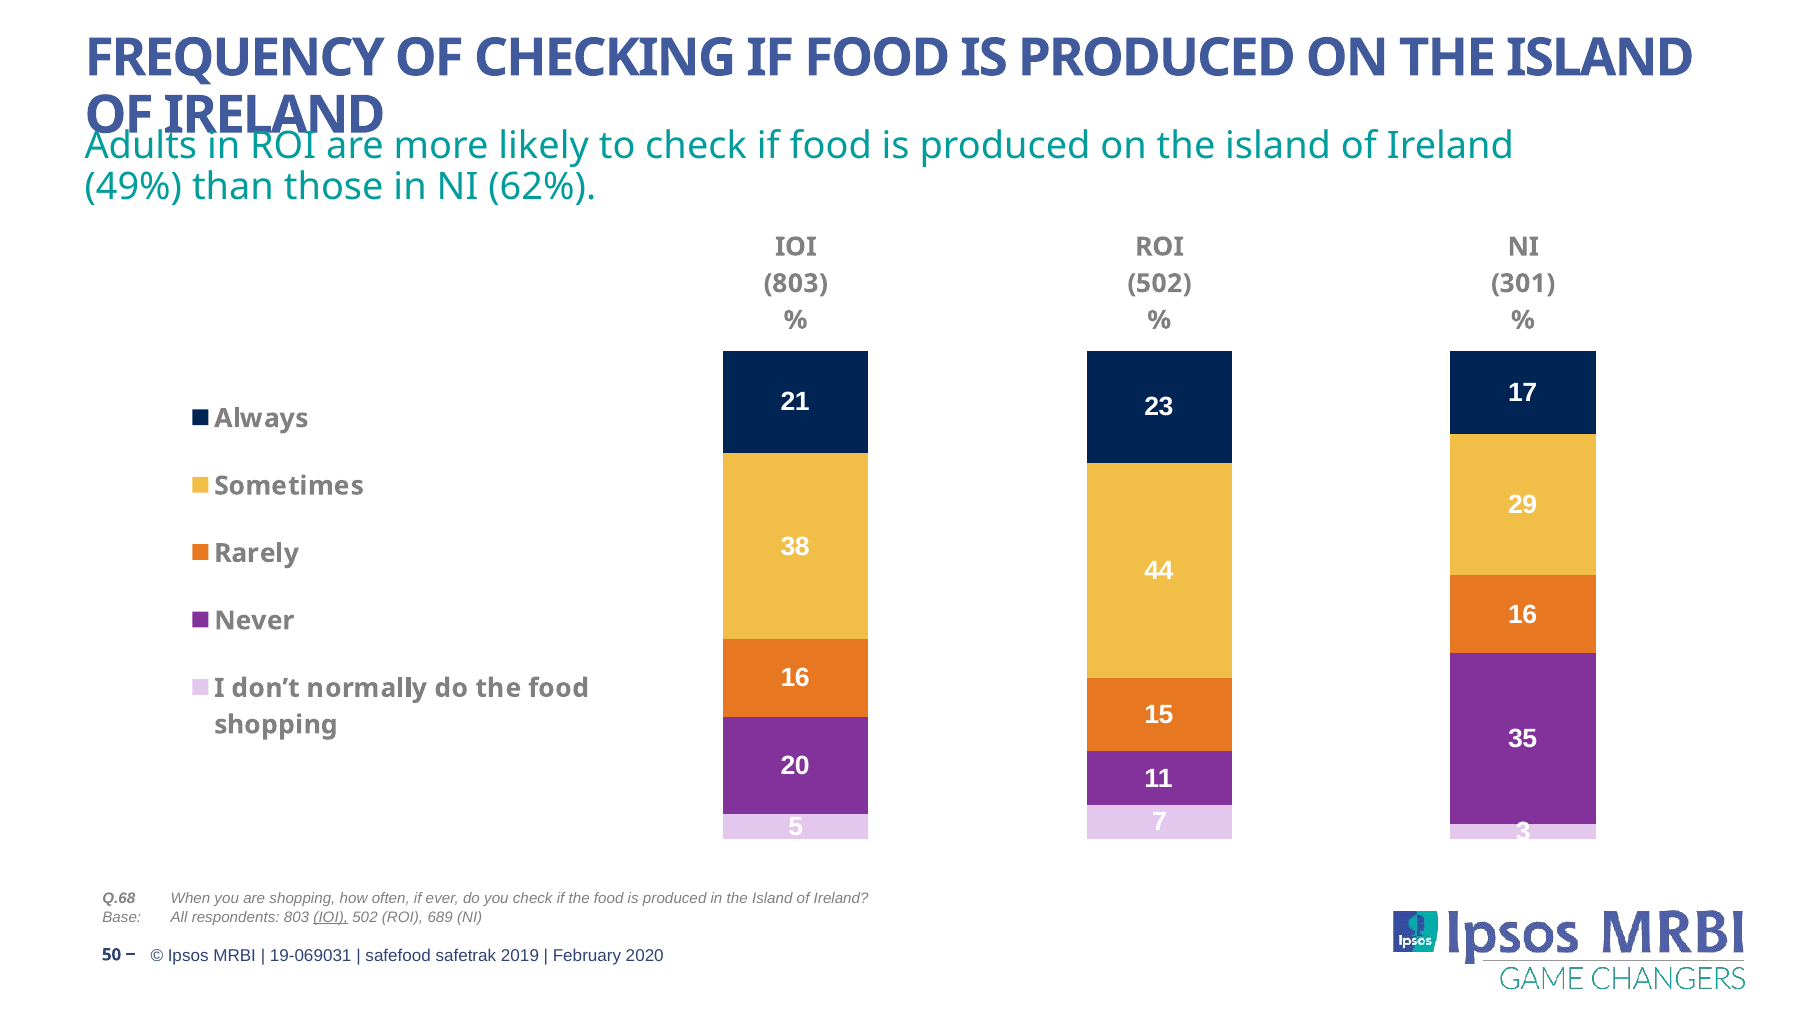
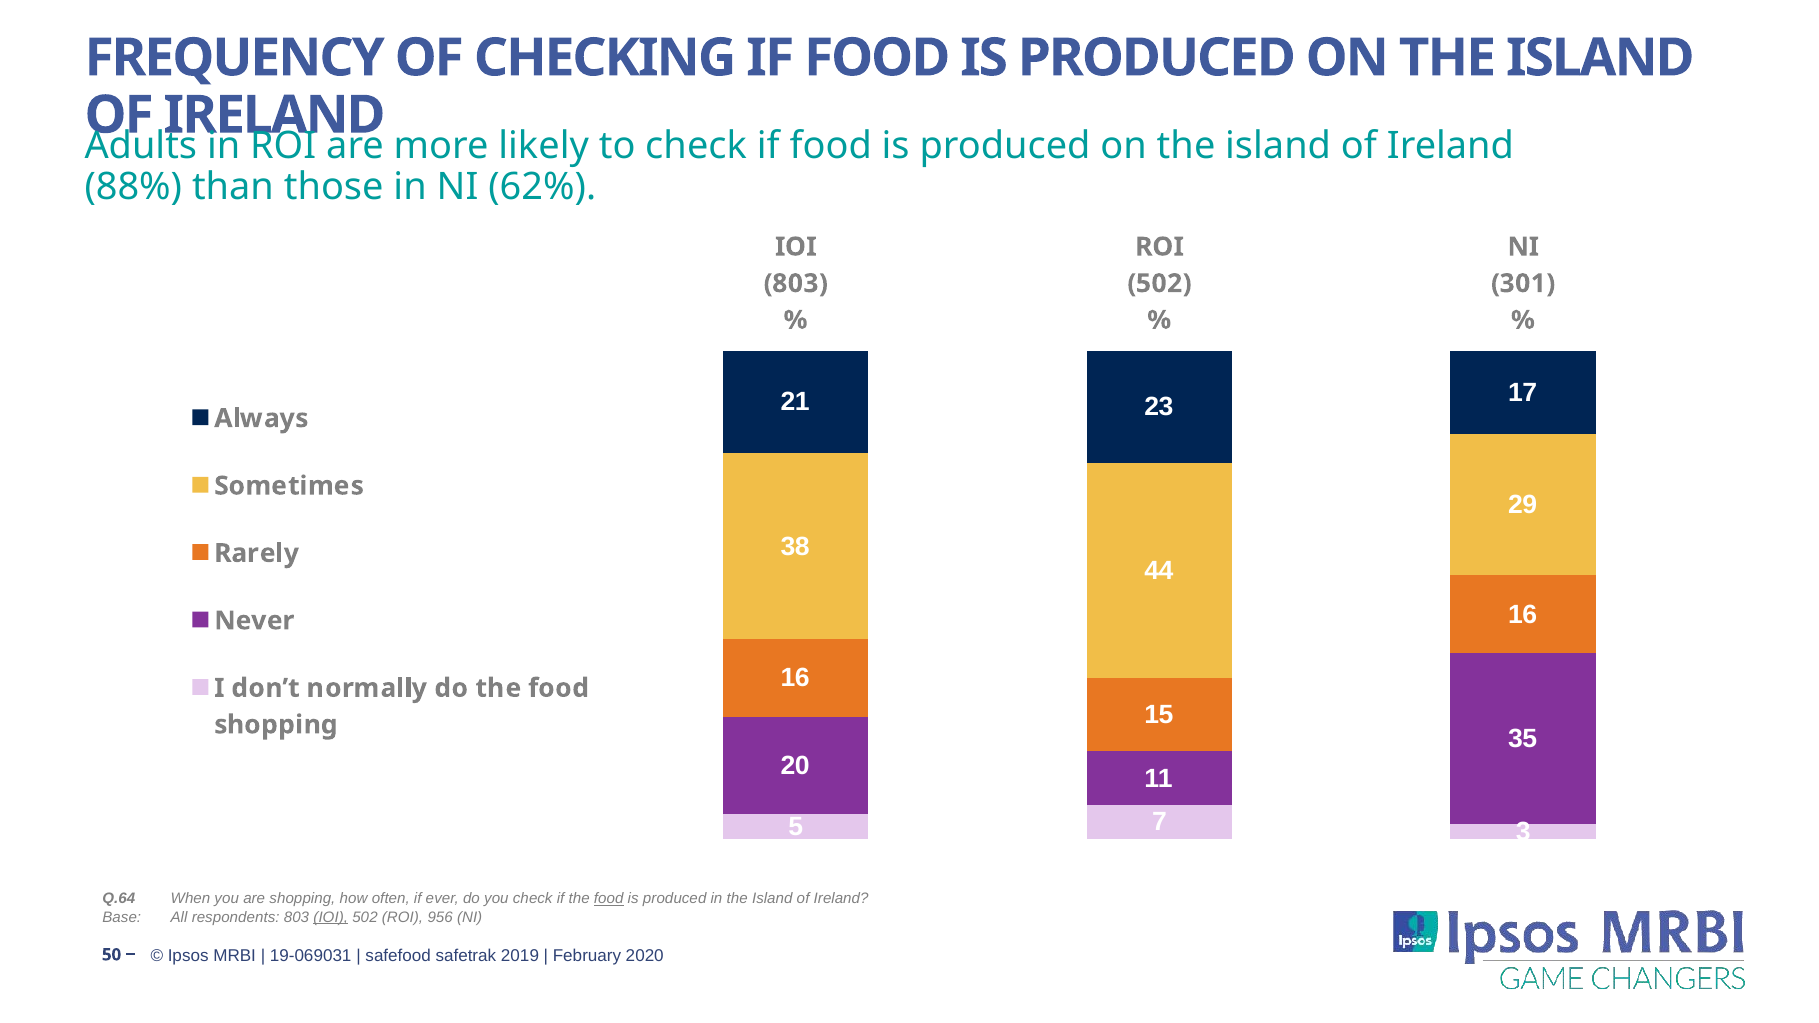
49%: 49% -> 88%
Q.68: Q.68 -> Q.64
food at (609, 899) underline: none -> present
689: 689 -> 956
